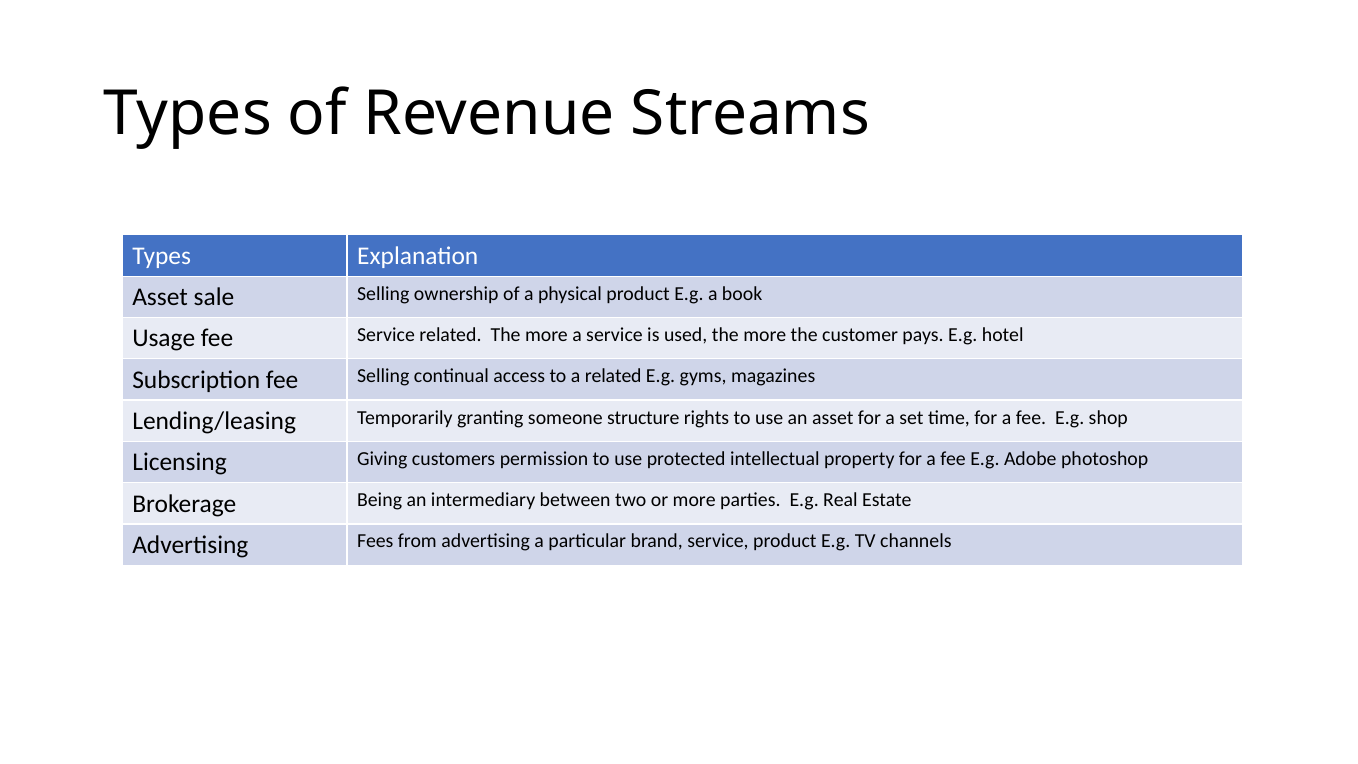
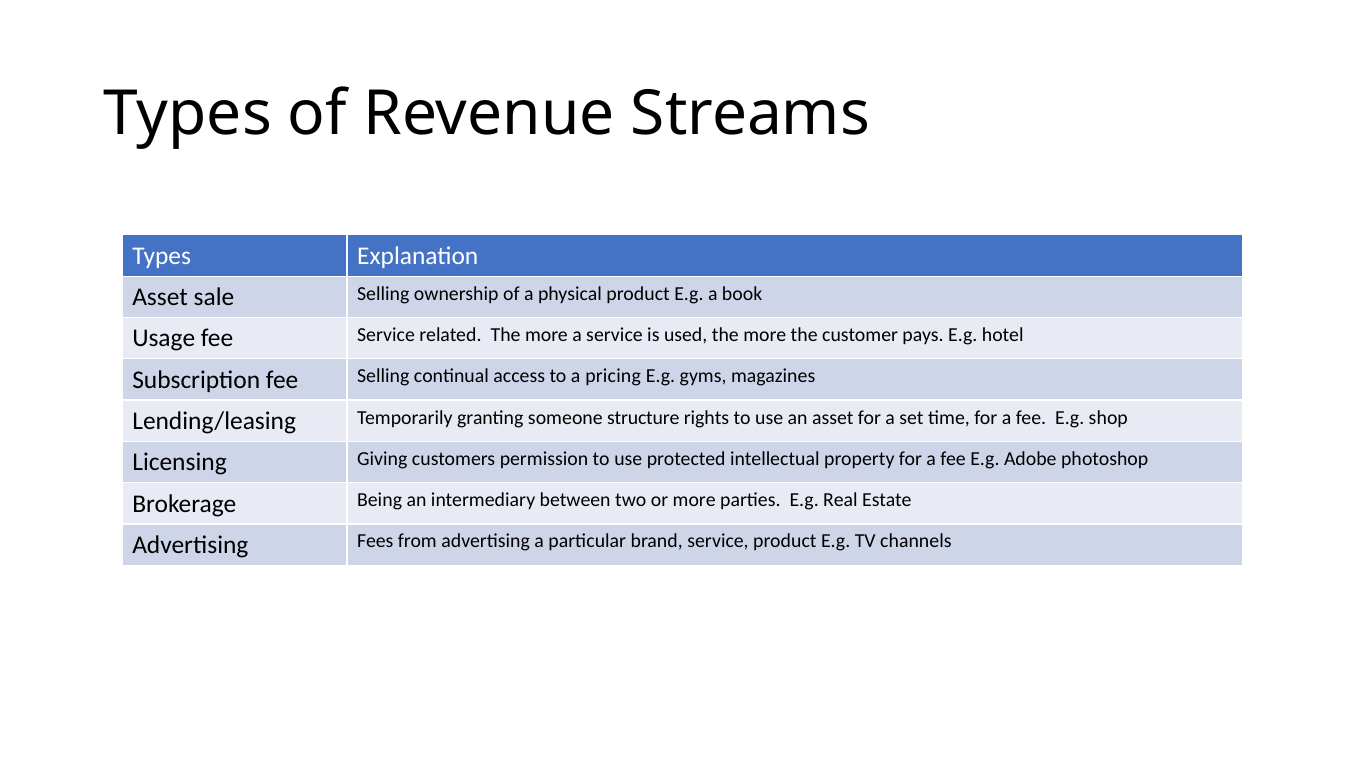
a related: related -> pricing
